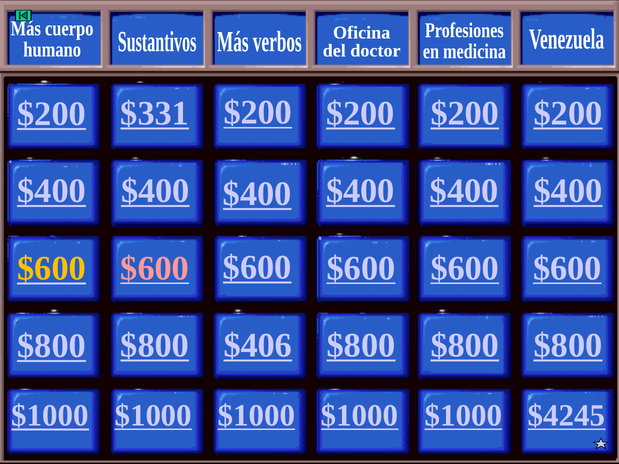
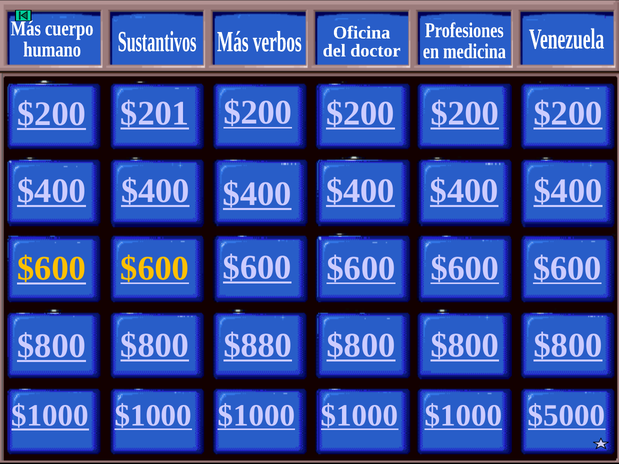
$331: $331 -> $201
$600 at (155, 268) colour: pink -> yellow
$406: $406 -> $880
$4245: $4245 -> $5000
